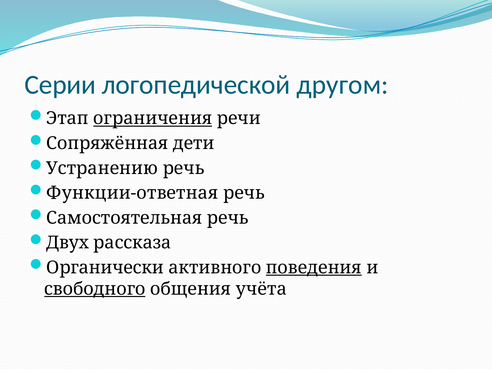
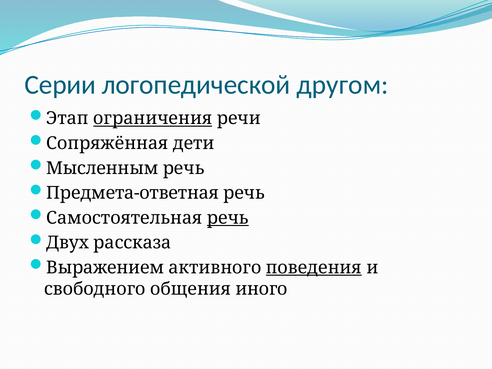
Устранению: Устранению -> Мысленным
Функции-ответная: Функции-ответная -> Предмета-ответная
речь at (228, 218) underline: none -> present
Органически: Органически -> Выражением
свободного underline: present -> none
учёта: учёта -> иного
